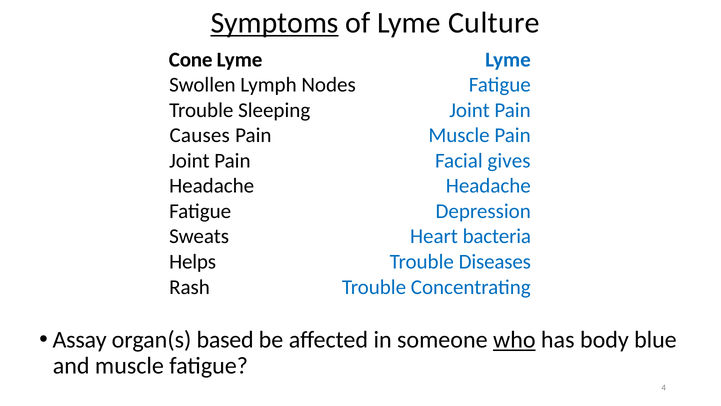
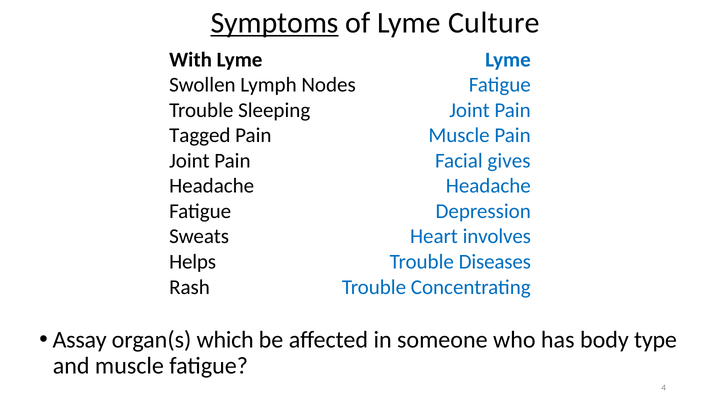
Cone: Cone -> With
Causes: Causes -> Tagged
bacteria: bacteria -> involves
based: based -> which
who underline: present -> none
blue: blue -> type
